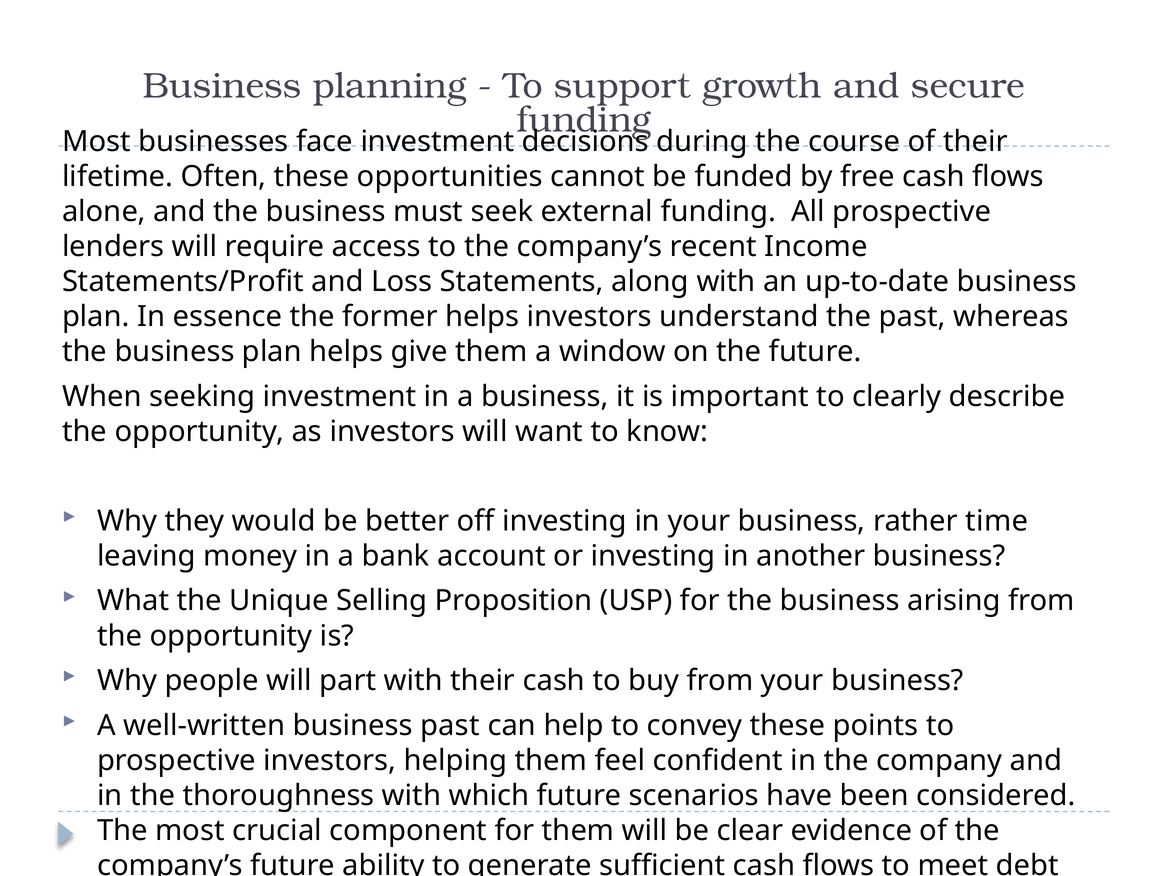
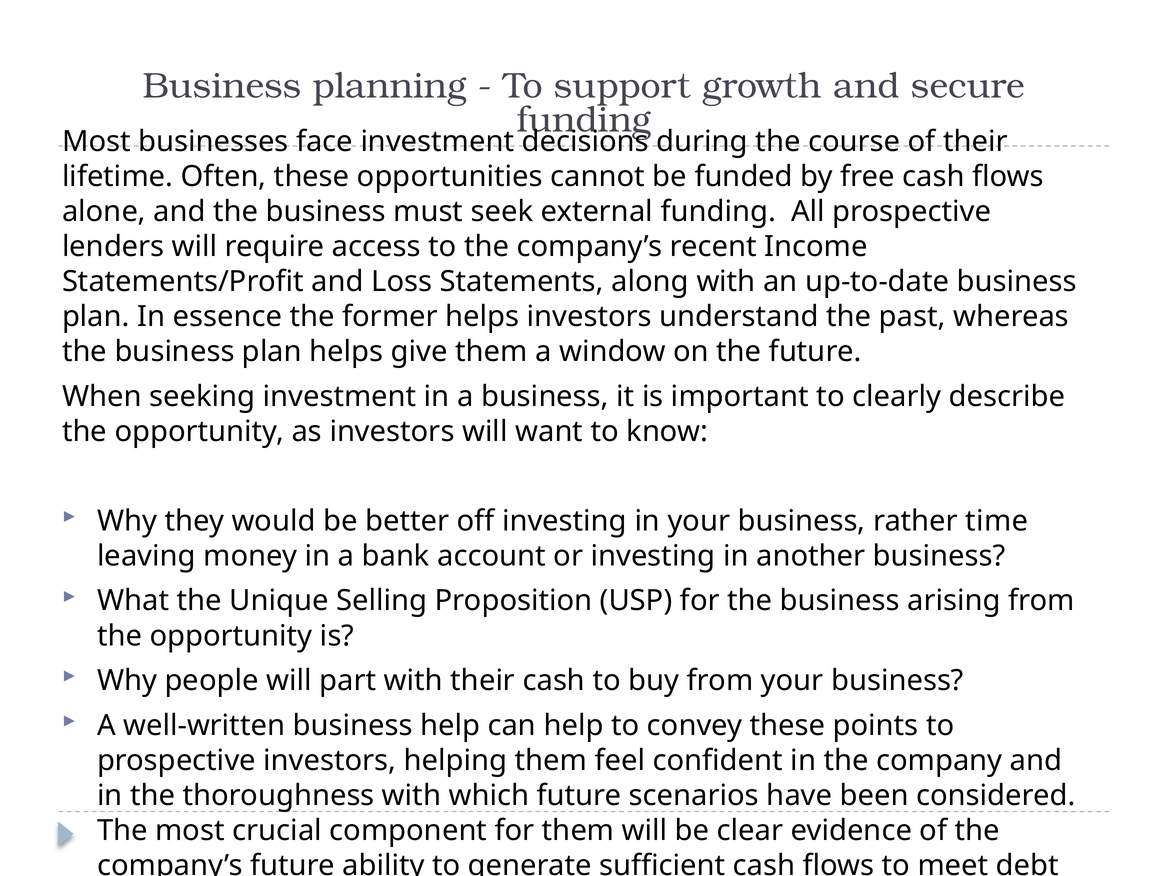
business past: past -> help
